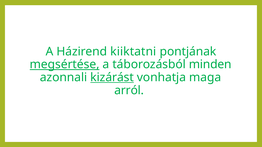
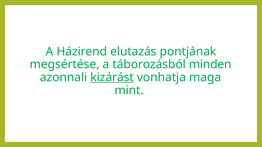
kiiktatni: kiiktatni -> elutazás
megsértése underline: present -> none
arról: arról -> mint
